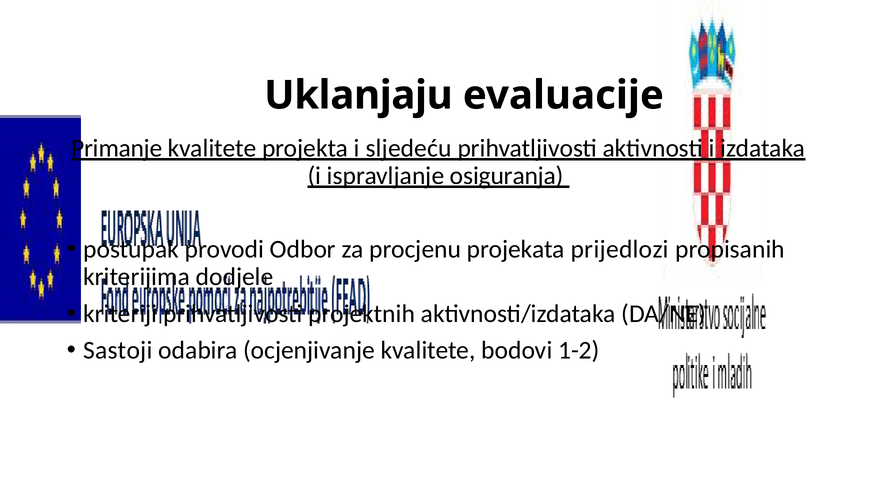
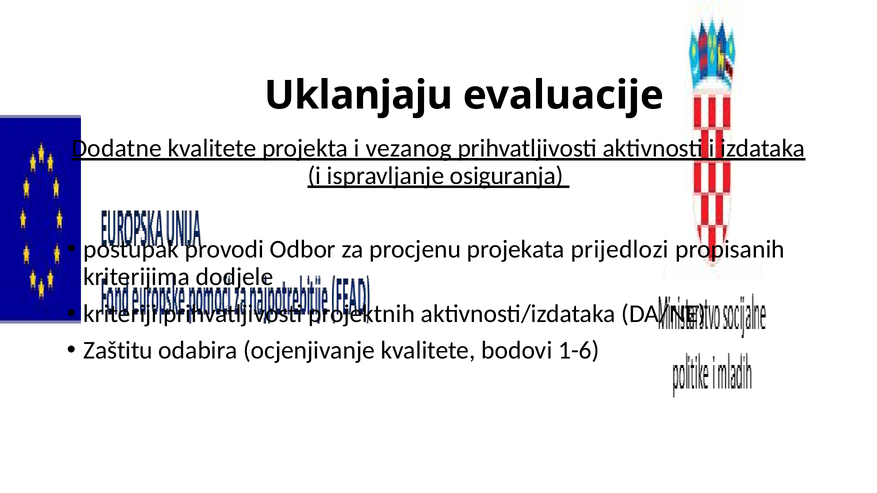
Primanje: Primanje -> Dodatne
sljedeću: sljedeću -> vezanog
Sastoji: Sastoji -> Zaštitu
1-2: 1-2 -> 1-6
